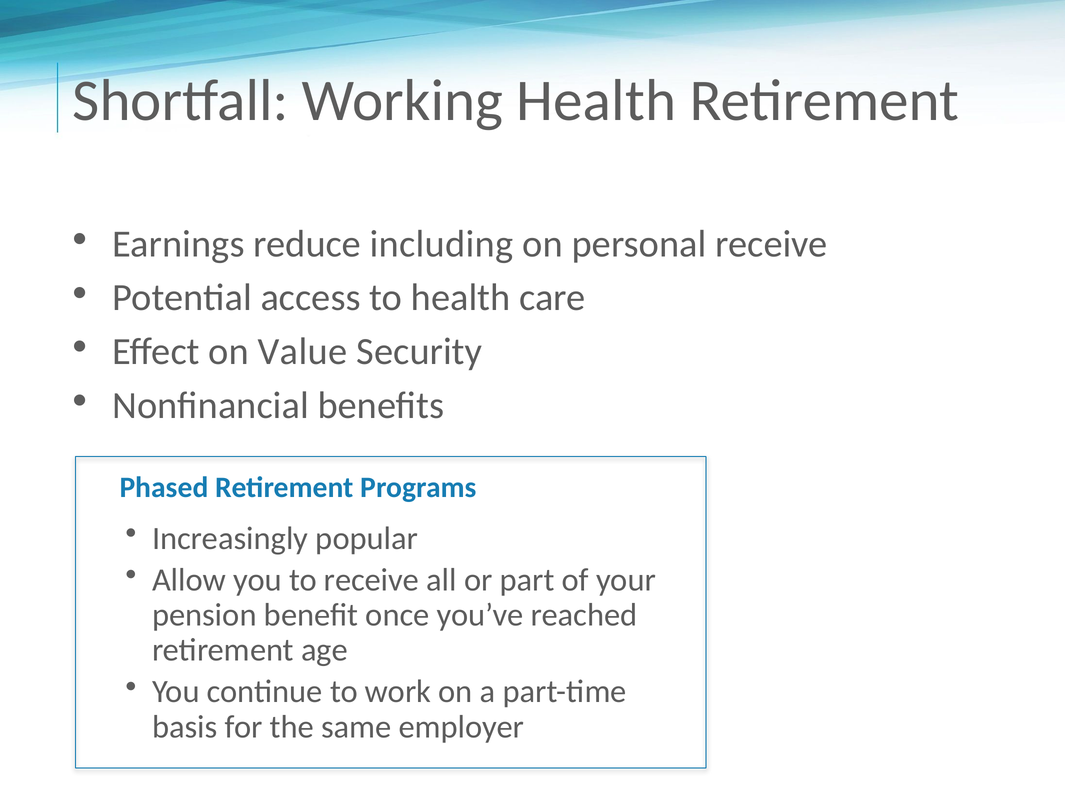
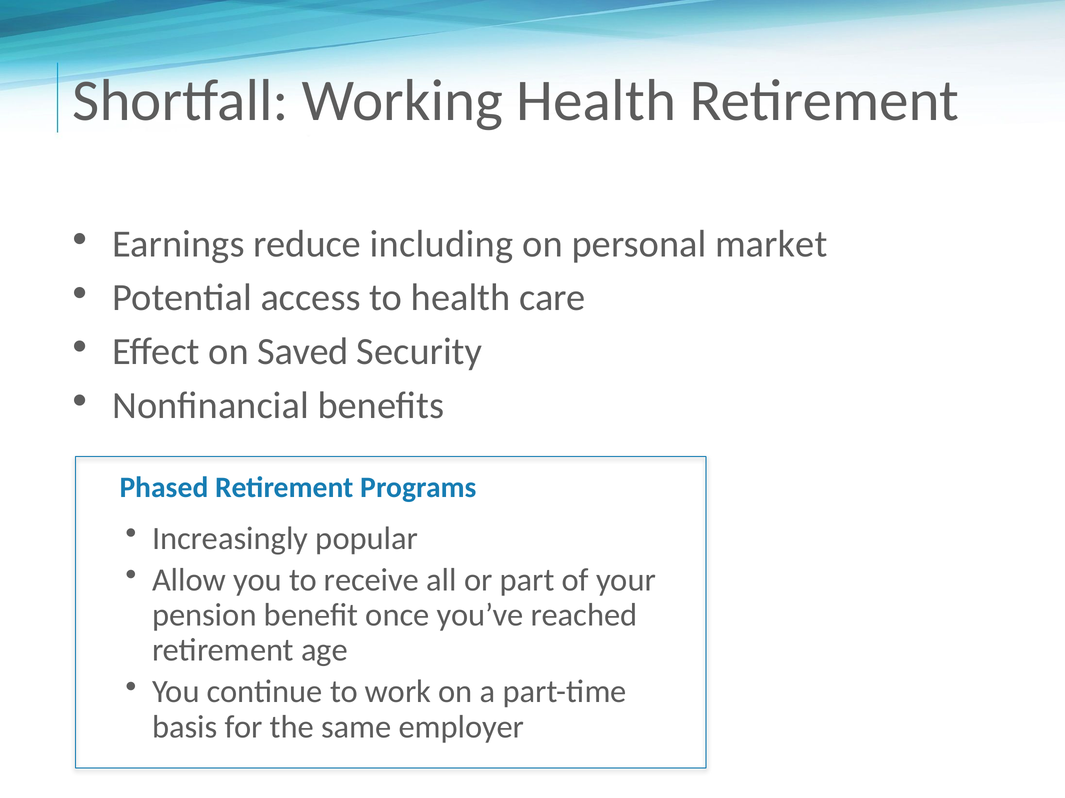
personal receive: receive -> market
Value: Value -> Saved
